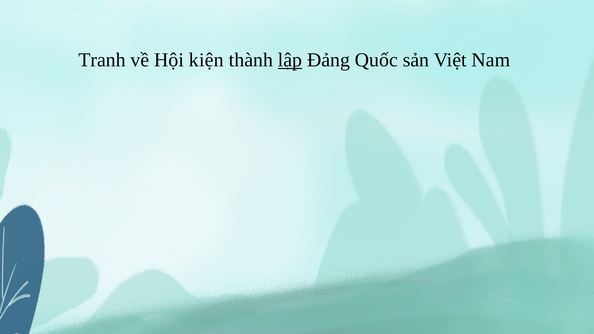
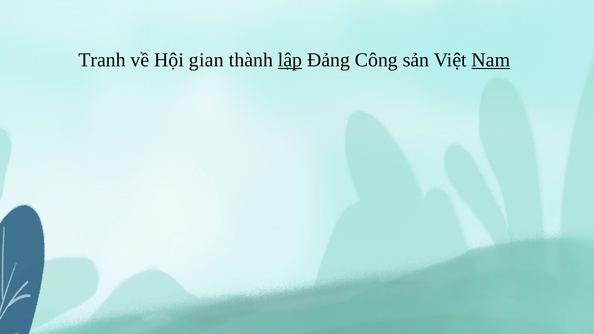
kiện: kiện -> gian
Quốc: Quốc -> Công
Nam underline: none -> present
